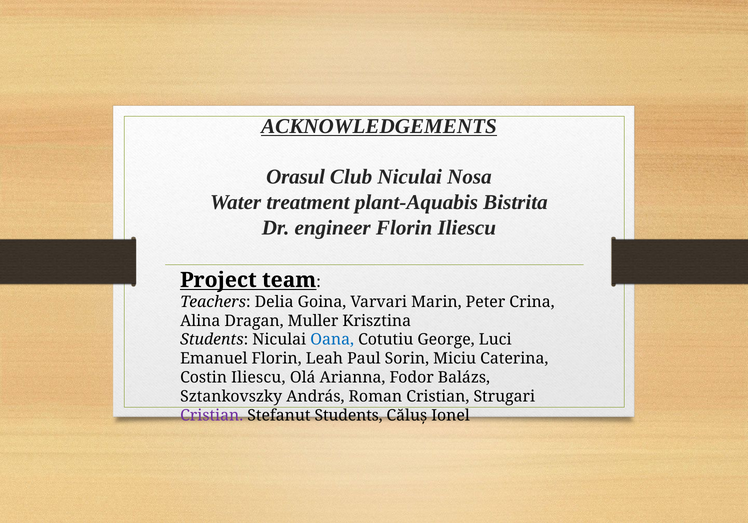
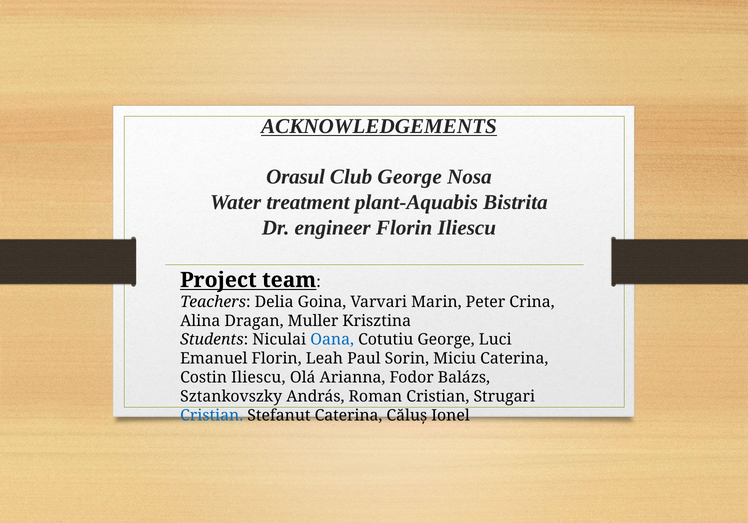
Club Niculai: Niculai -> George
Cristian at (212, 416) colour: purple -> blue
Stefanut Students: Students -> Caterina
